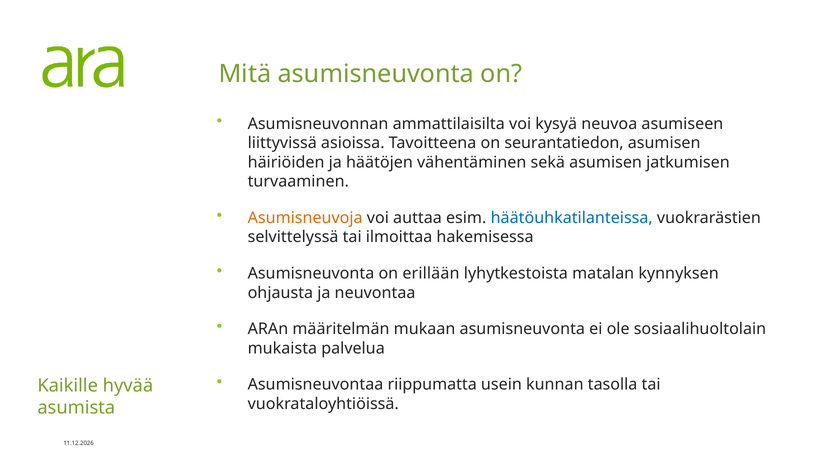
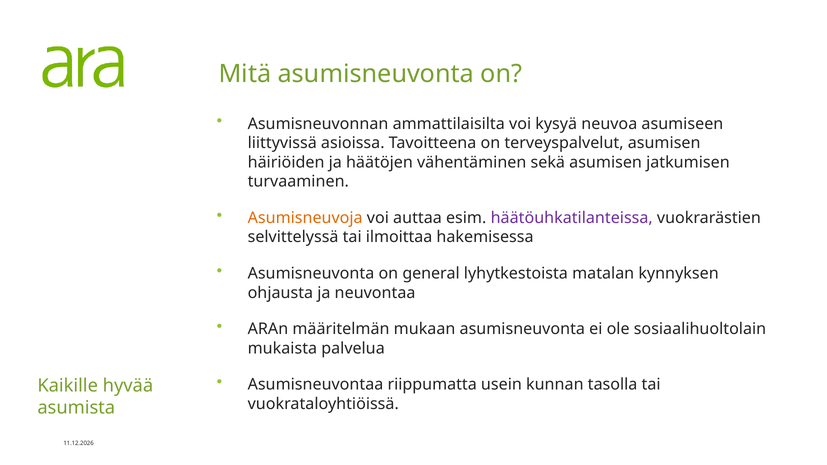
seurantatiedon: seurantatiedon -> terveyspalvelut
häätöuhkatilanteissa colour: blue -> purple
erillään: erillään -> general
